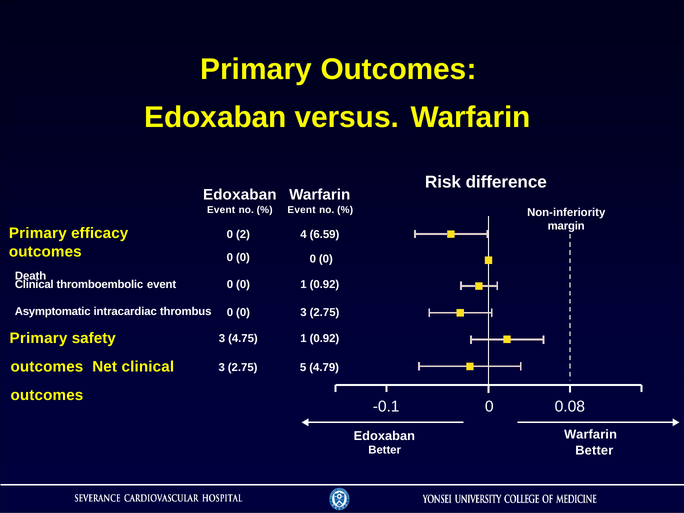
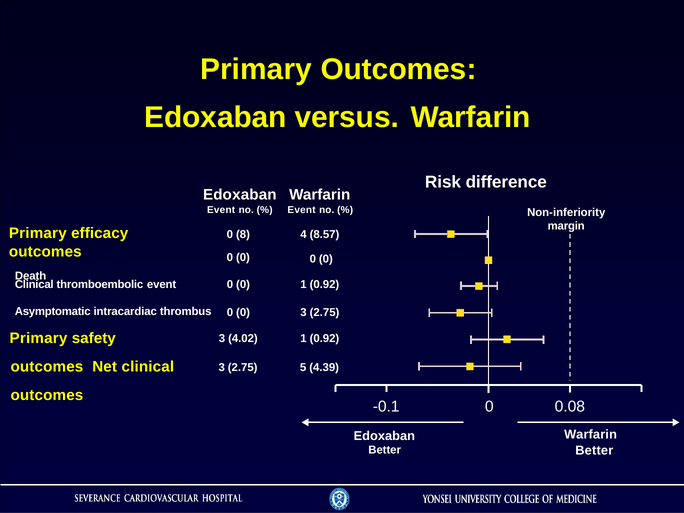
2: 2 -> 8
6.59: 6.59 -> 8.57
4.75: 4.75 -> 4.02
4.79: 4.79 -> 4.39
